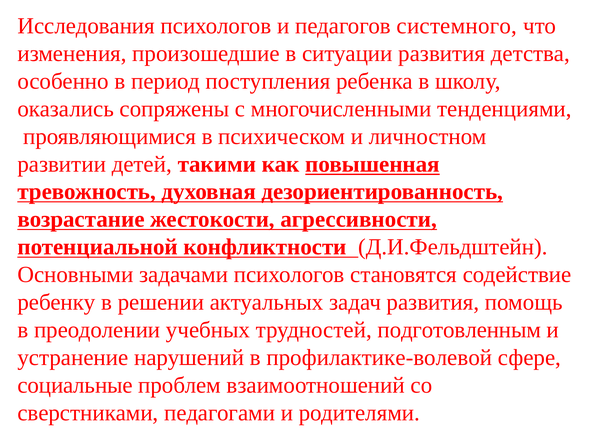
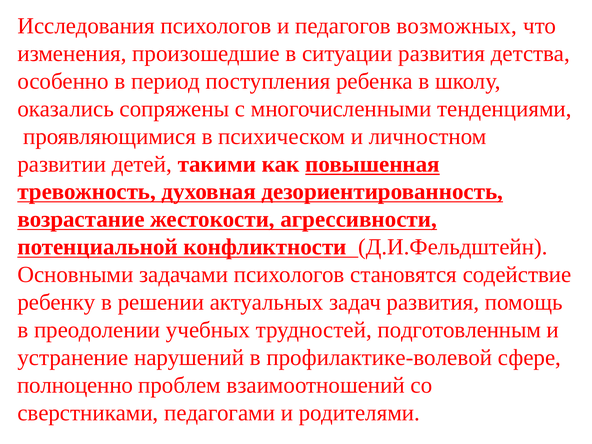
системного: системного -> возможных
социальные: социальные -> полноценно
